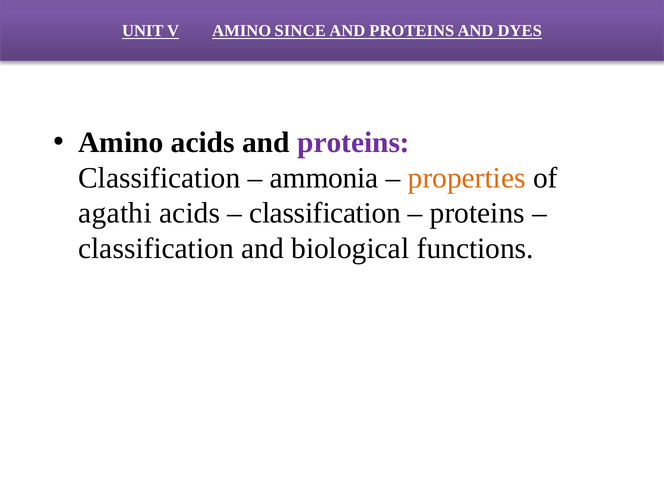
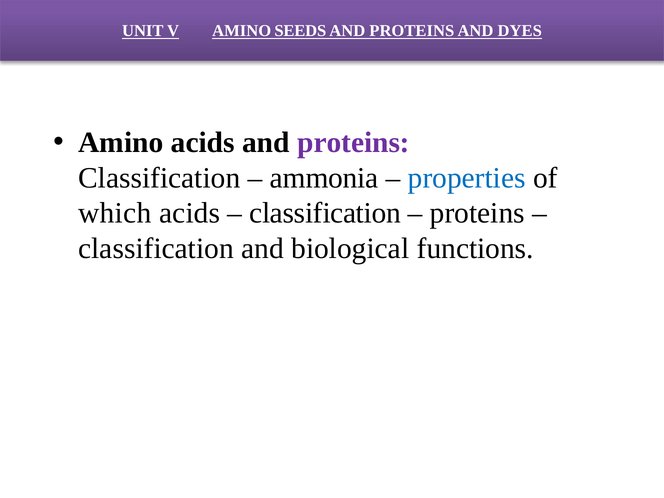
SINCE: SINCE -> SEEDS
properties colour: orange -> blue
agathi: agathi -> which
